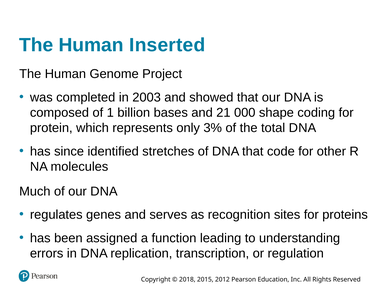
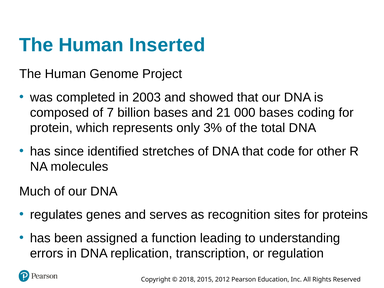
1: 1 -> 7
000 shape: shape -> bases
